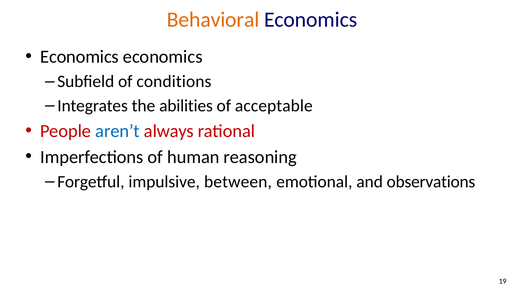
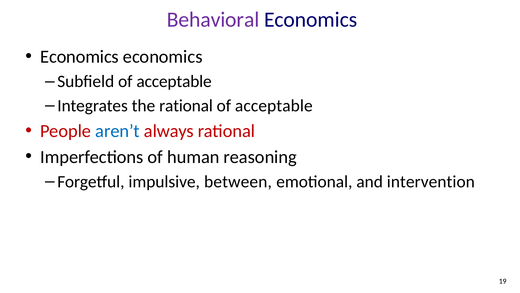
Behavioral colour: orange -> purple
Subfield of conditions: conditions -> acceptable
the abilities: abilities -> rational
observations: observations -> intervention
